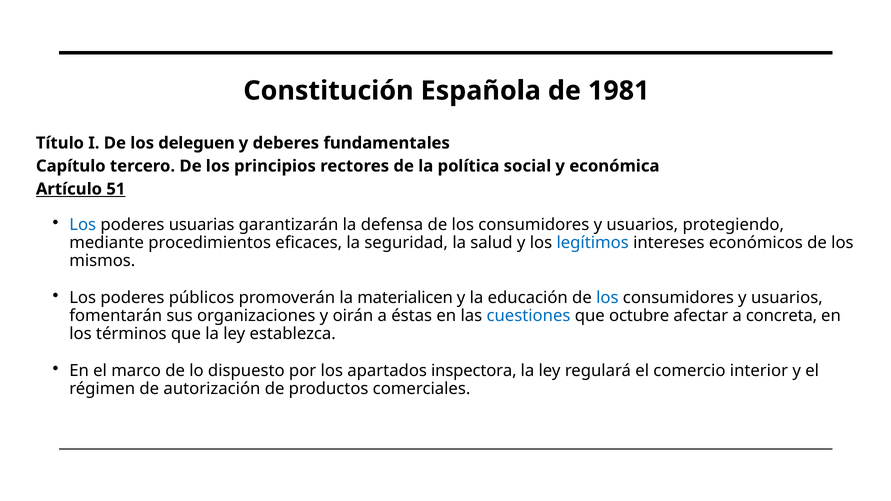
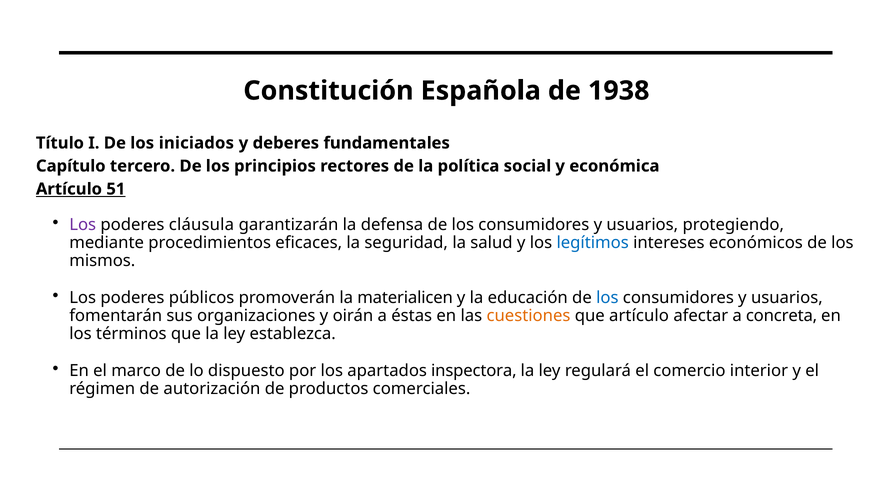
1981: 1981 -> 1938
deleguen: deleguen -> iniciados
Los at (83, 225) colour: blue -> purple
usuarias: usuarias -> cláusula
cuestiones colour: blue -> orange
que octubre: octubre -> artículo
